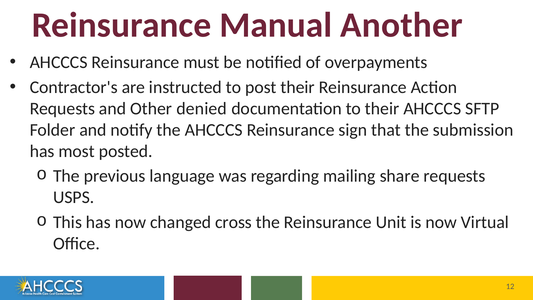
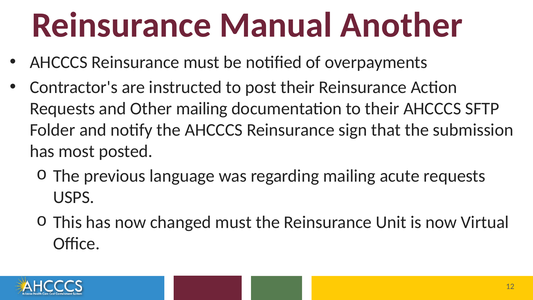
Other denied: denied -> mailing
share: share -> acute
changed cross: cross -> must
